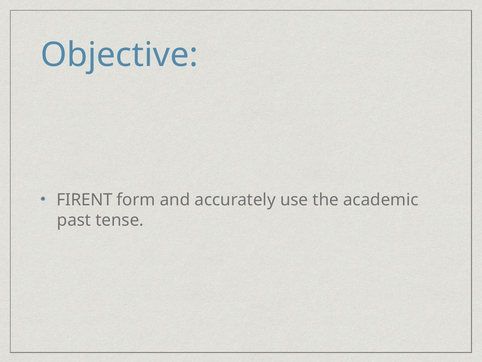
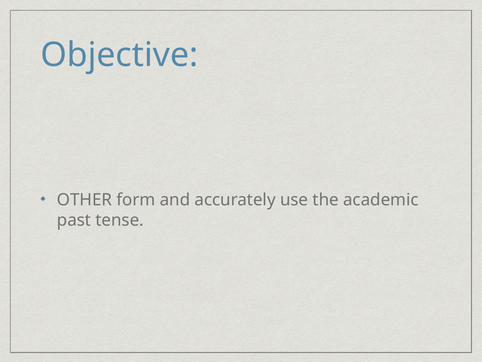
FIRENT: FIRENT -> OTHER
